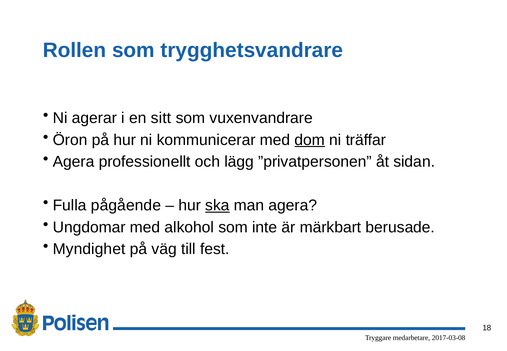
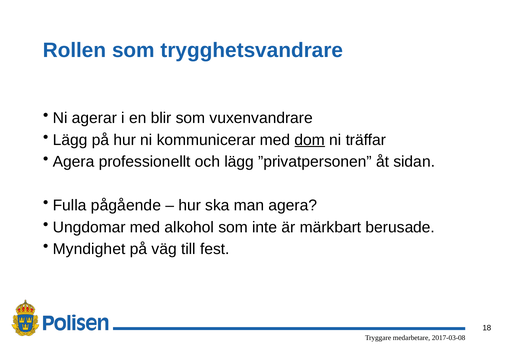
sitt: sitt -> blir
Öron at (70, 140): Öron -> Lägg
ska underline: present -> none
